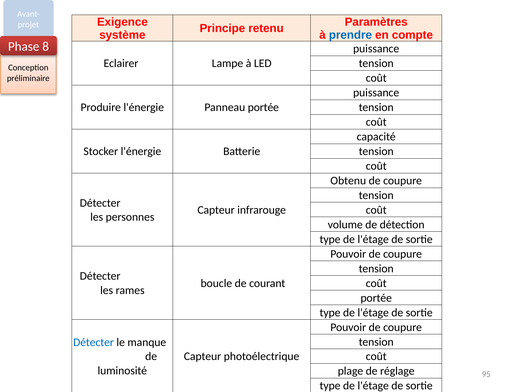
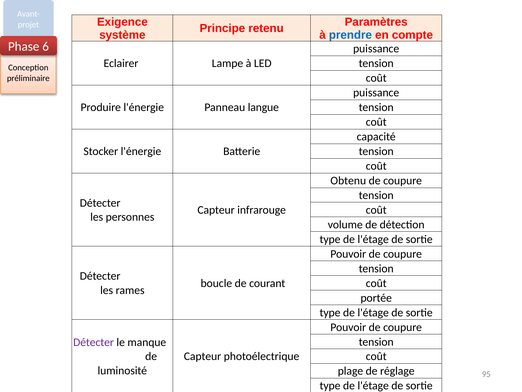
8: 8 -> 6
Panneau portée: portée -> langue
Détecter at (94, 342) colour: blue -> purple
